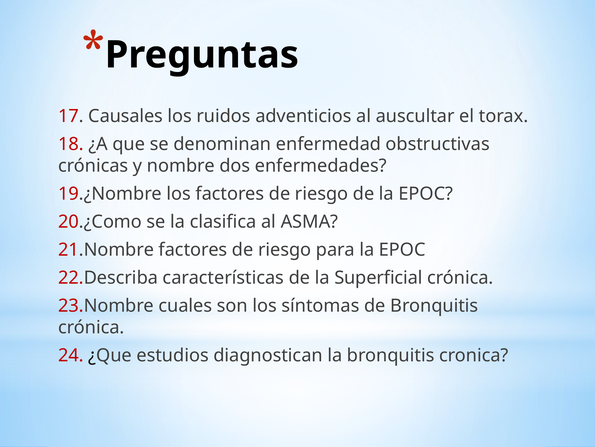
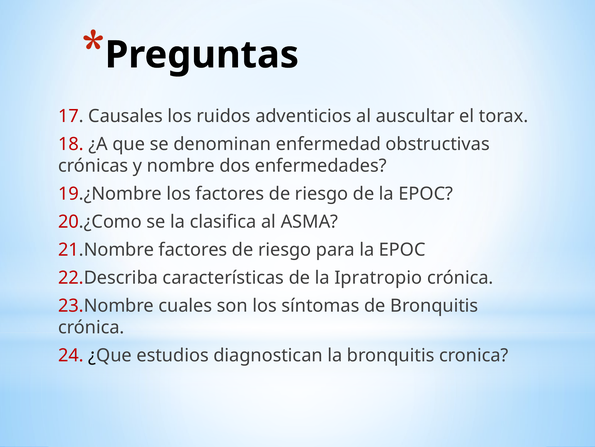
Superficial: Superficial -> Ipratropio
